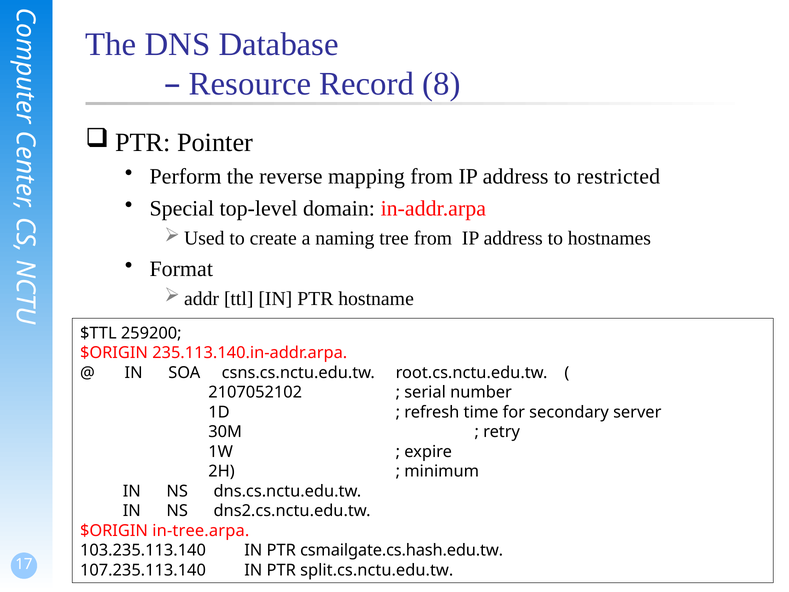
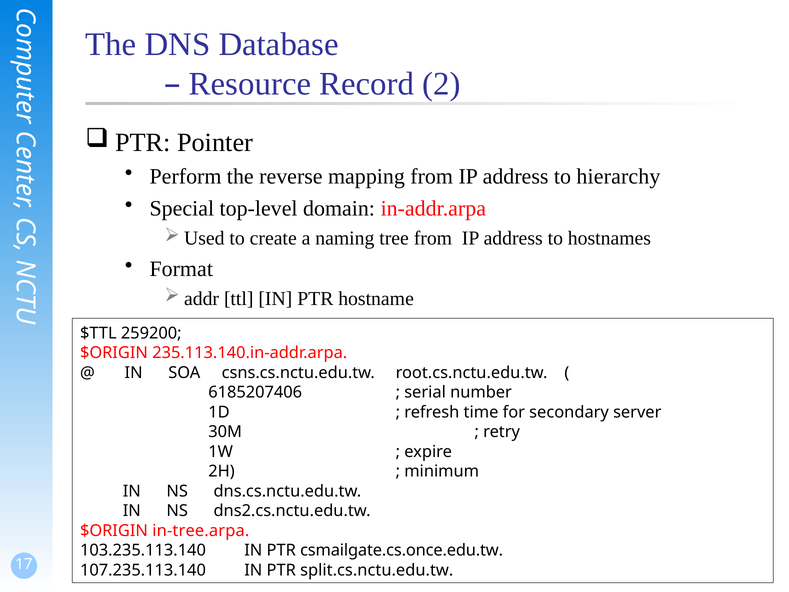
8: 8 -> 2
restricted: restricted -> hierarchy
2107052102: 2107052102 -> 6185207406
csmailgate.cs.hash.edu.tw: csmailgate.cs.hash.edu.tw -> csmailgate.cs.once.edu.tw
